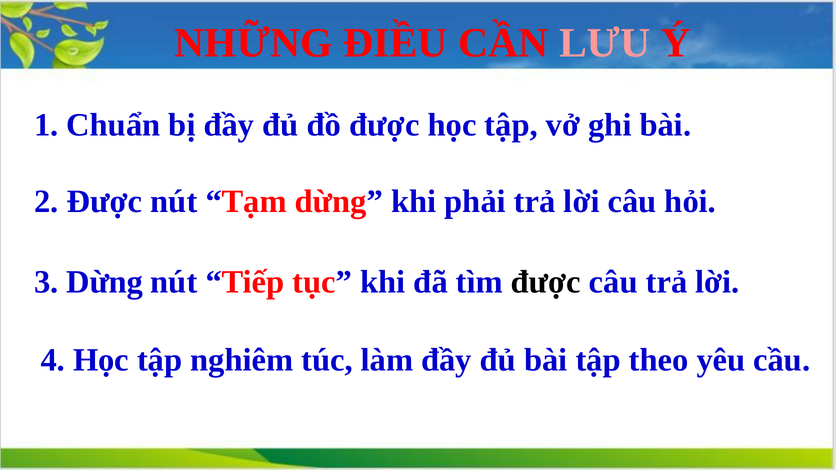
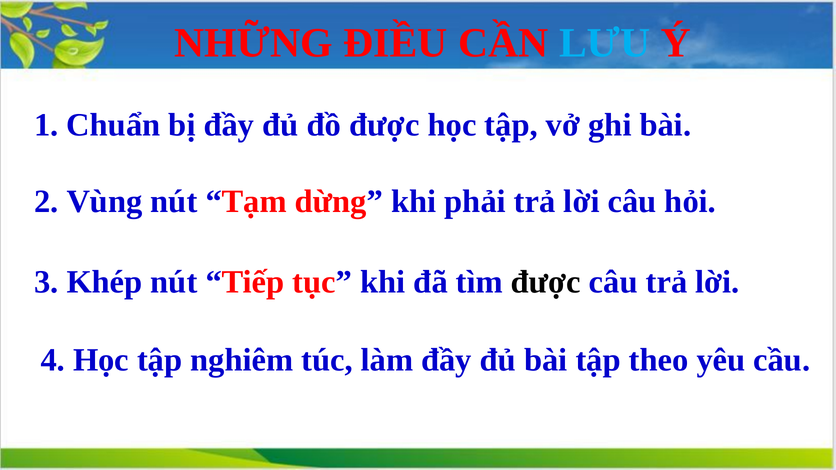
LƯU colour: pink -> light blue
2 Được: Được -> Vùng
3 Dừng: Dừng -> Khép
